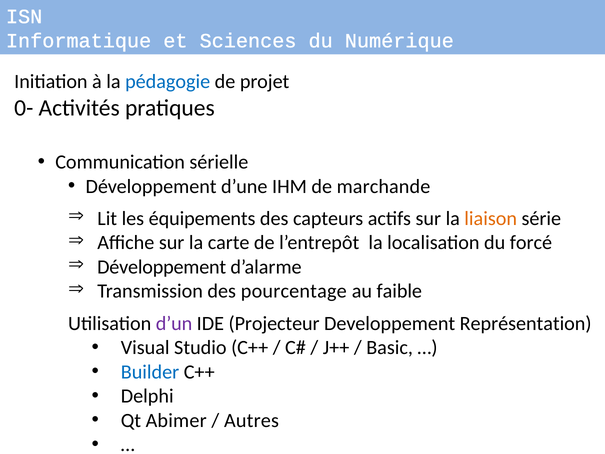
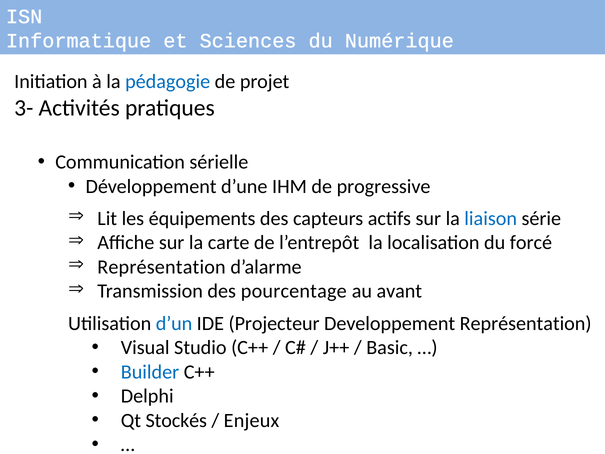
0-: 0- -> 3-
marchande: marchande -> progressive
liaison colour: orange -> blue
Développement at (162, 267): Développement -> Représentation
faible: faible -> avant
d’un colour: purple -> blue
Abimer: Abimer -> Stockés
Autres: Autres -> Enjeux
